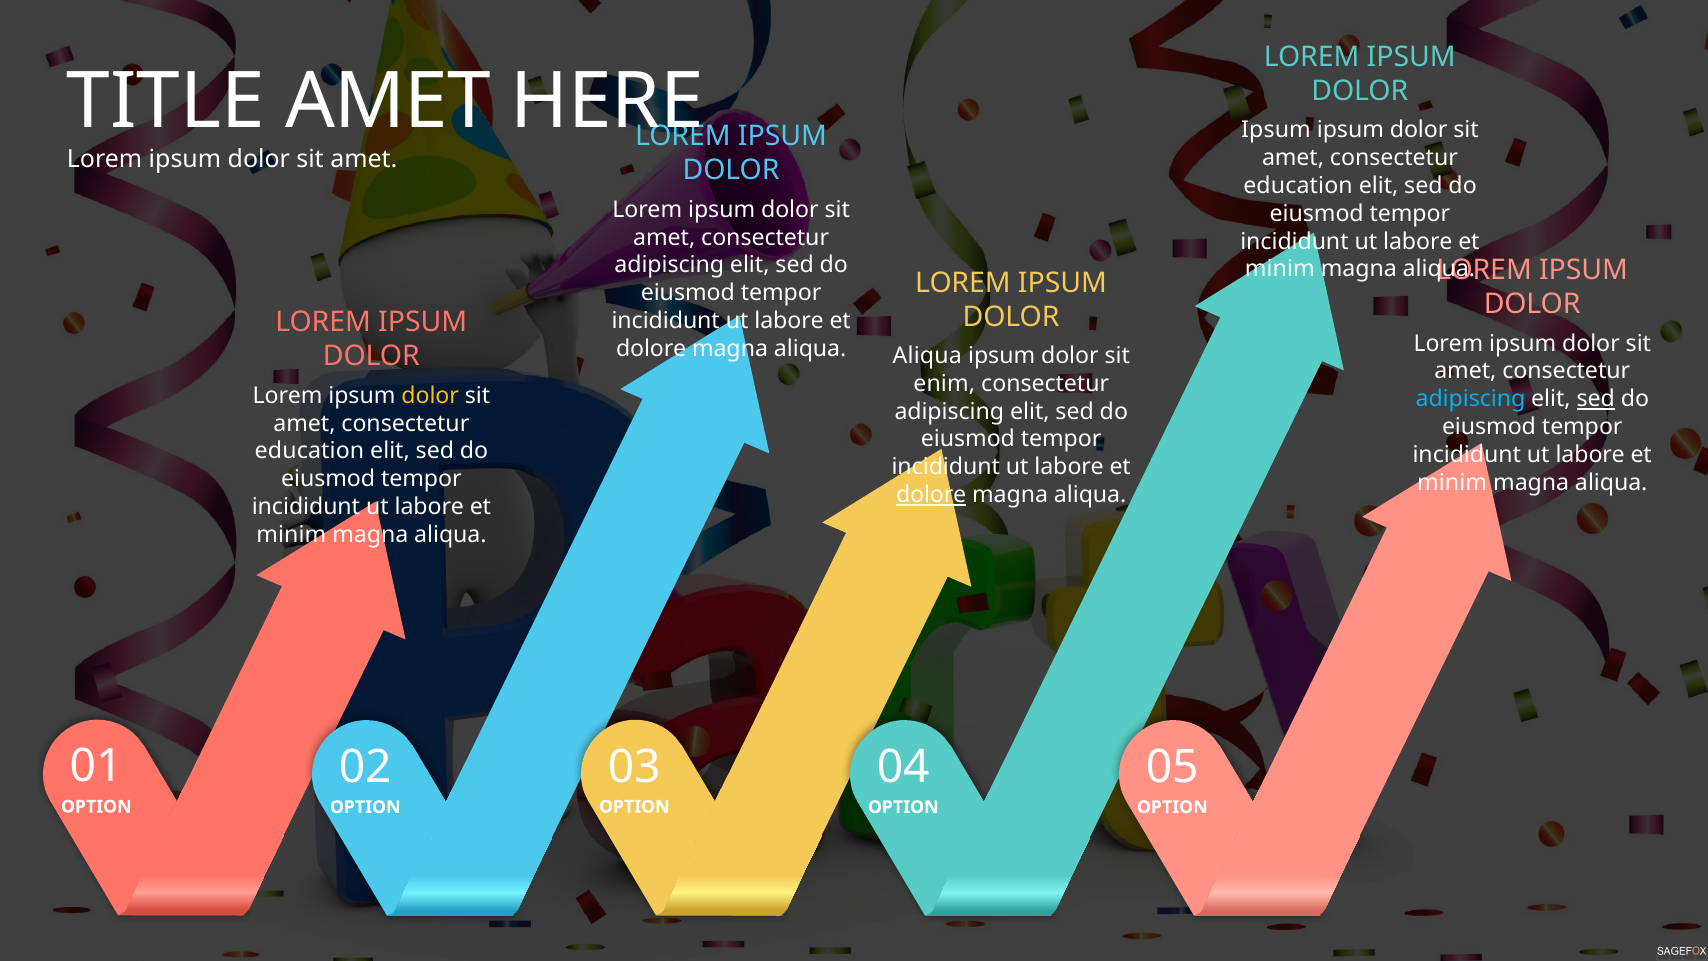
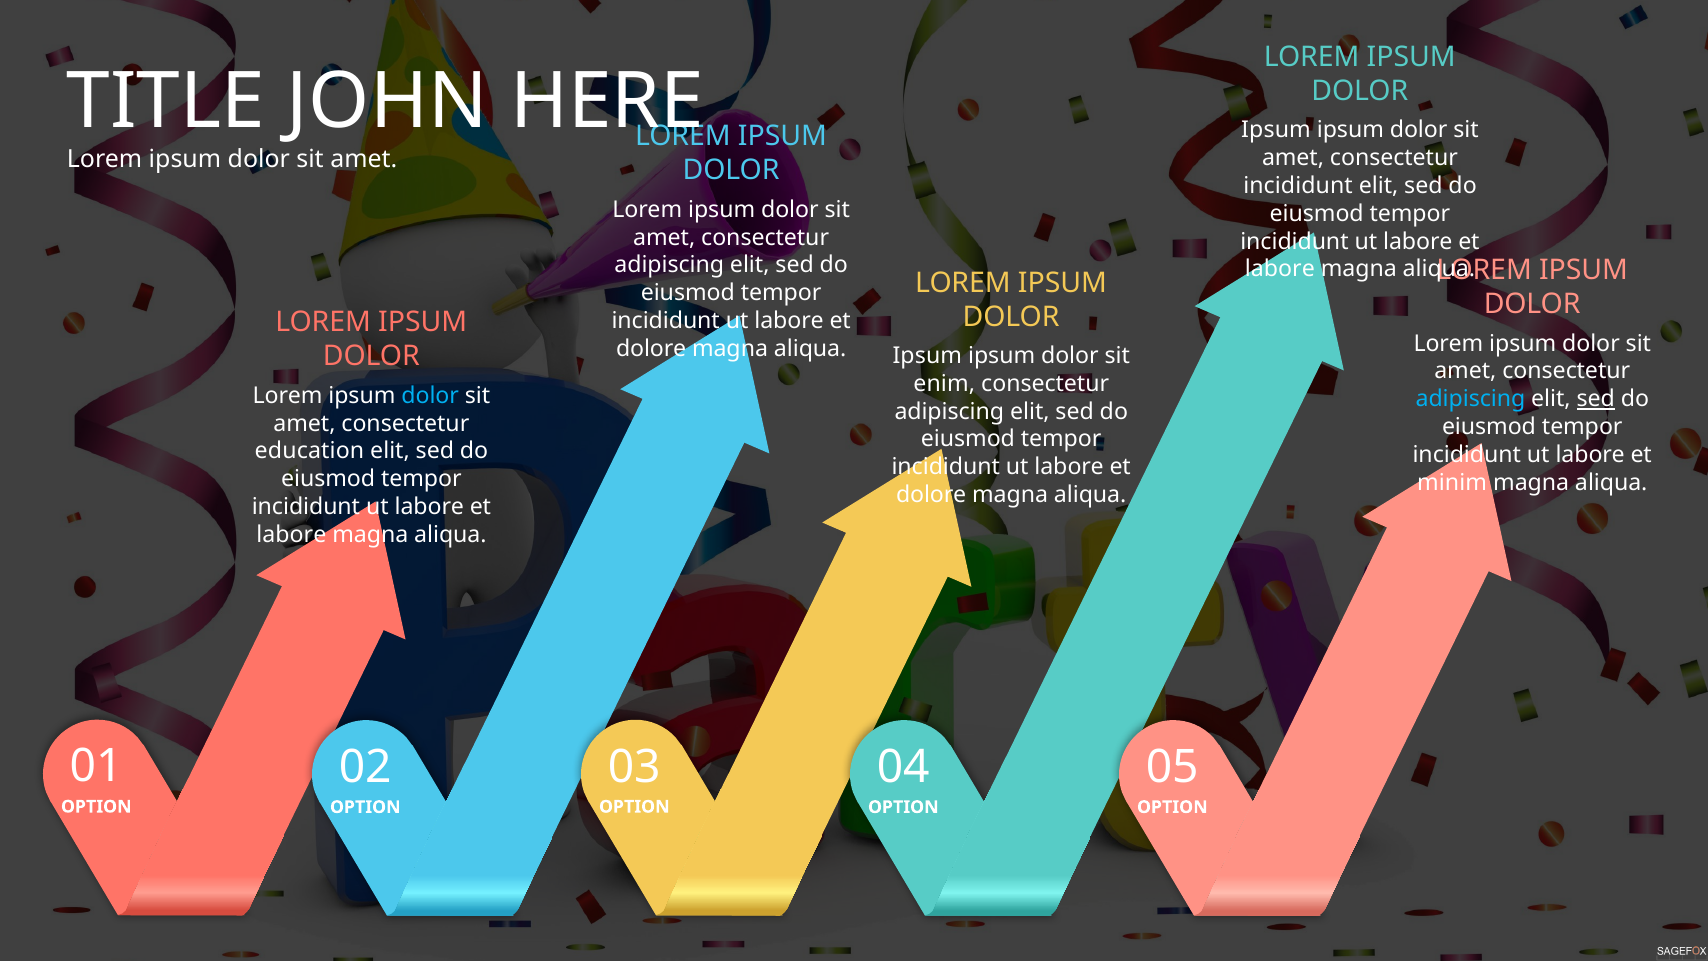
TITLE AMET: AMET -> JOHN
education at (1298, 186): education -> incididunt
minim at (1280, 269): minim -> labore
Aliqua at (927, 356): Aliqua -> Ipsum
dolor at (430, 395) colour: yellow -> light blue
dolore at (931, 495) underline: present -> none
minim at (291, 534): minim -> labore
